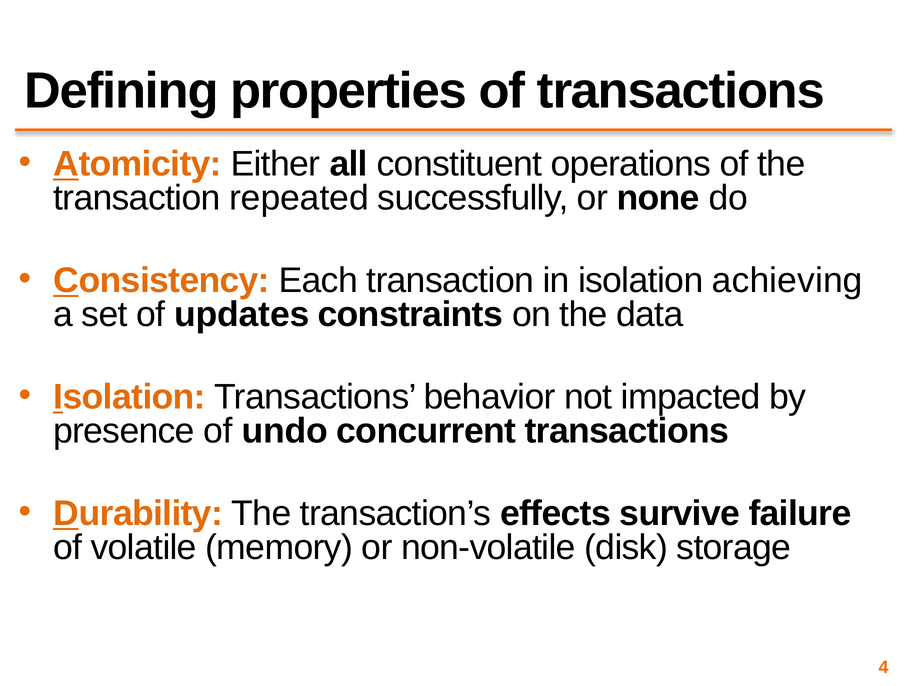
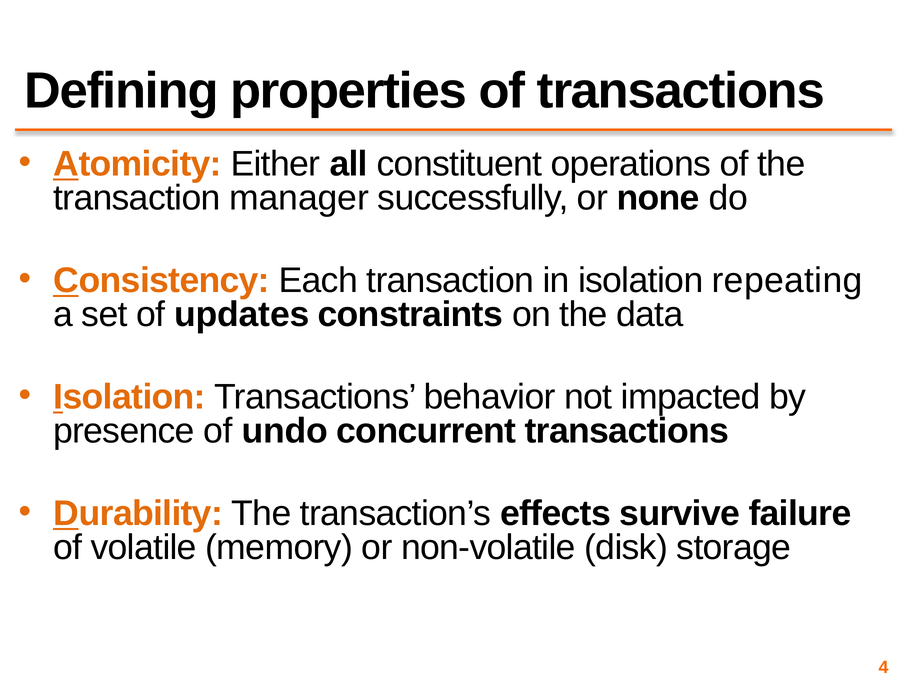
repeated: repeated -> manager
achieving: achieving -> repeating
